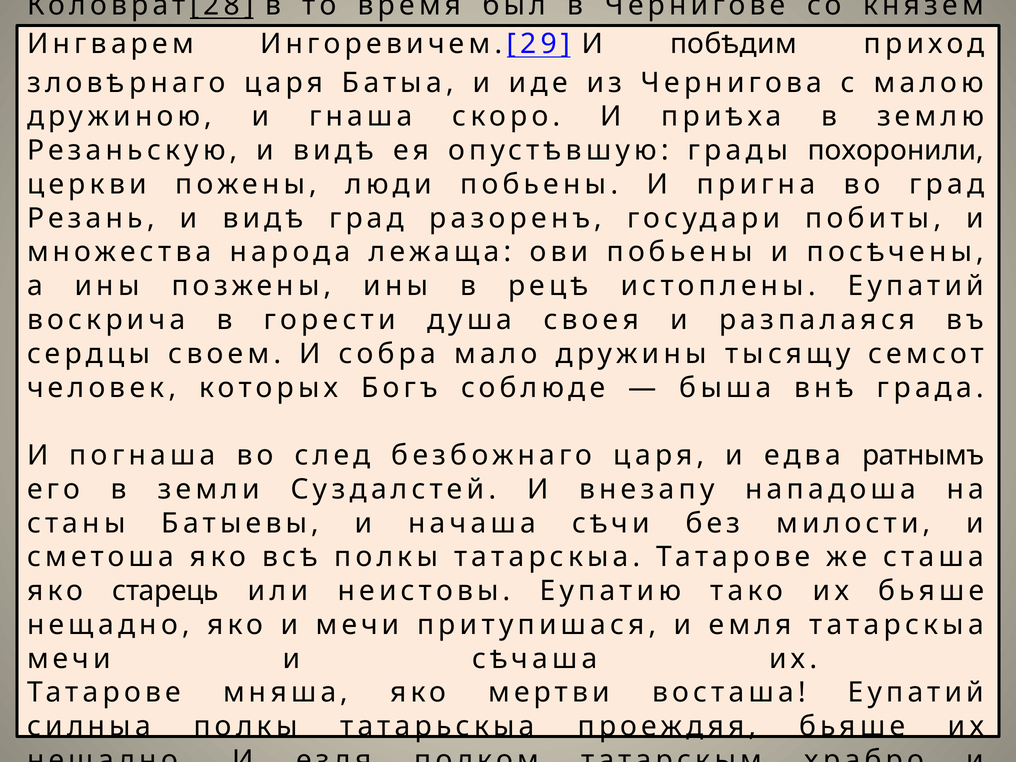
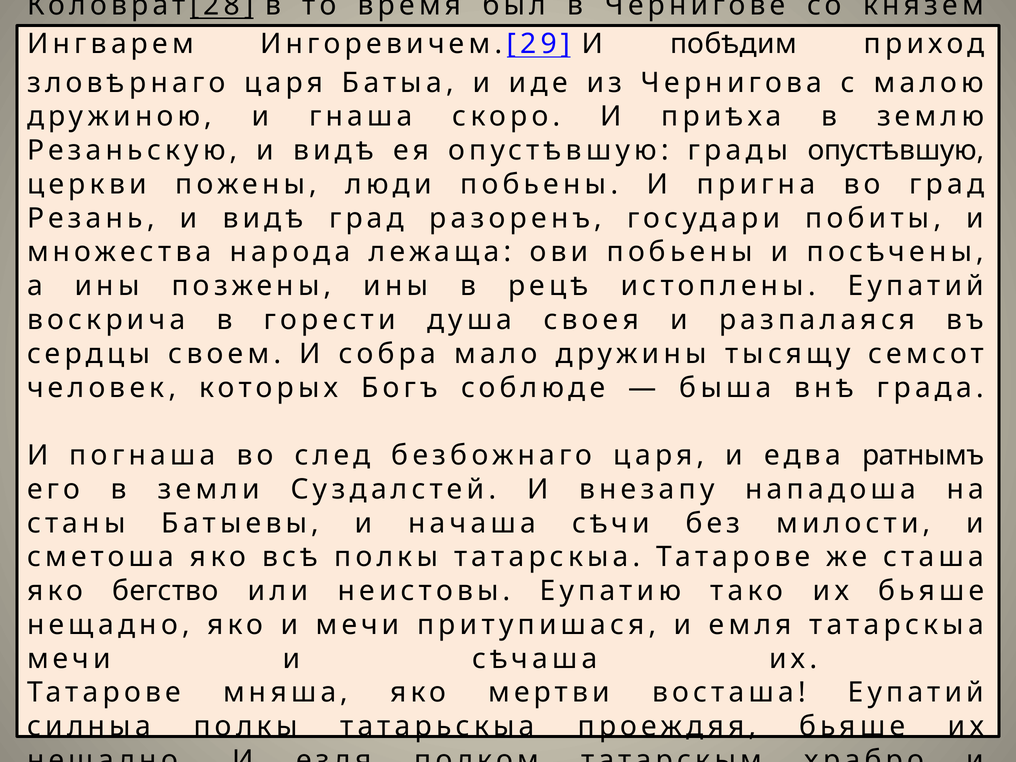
грады похоронили: похоронили -> опустѣвшую
старець: старець -> бегство
